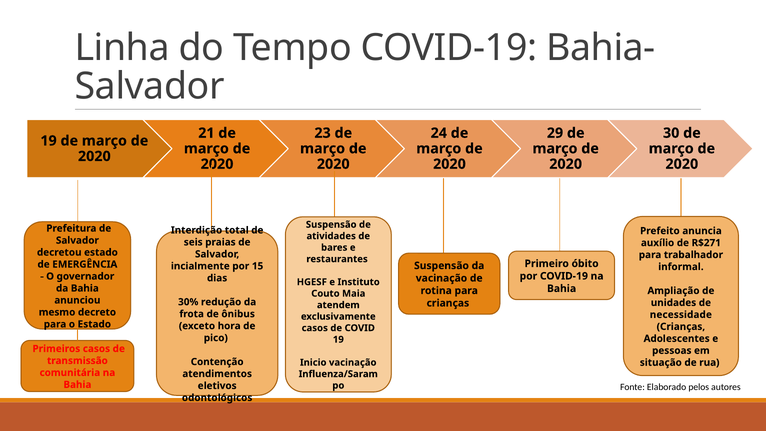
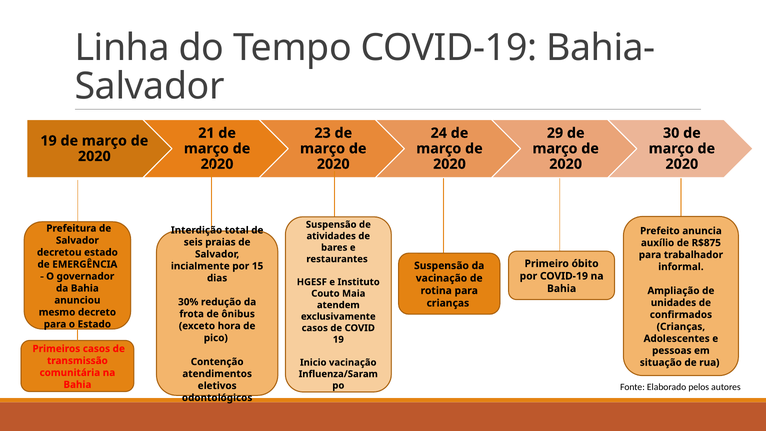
R$271: R$271 -> R$875
necessidade: necessidade -> confirmados
